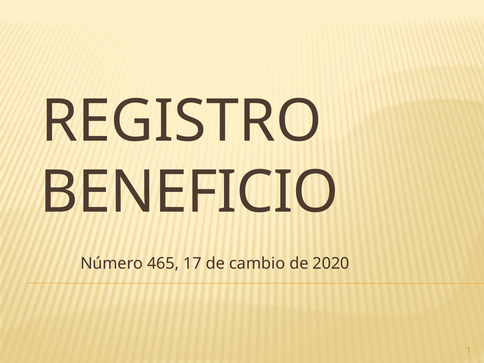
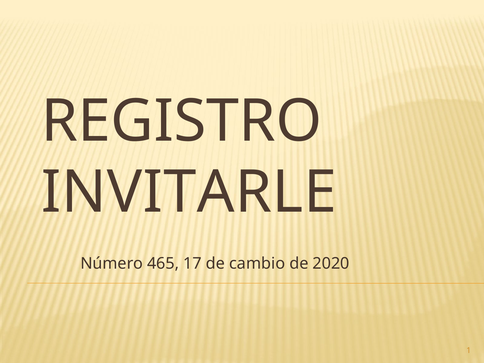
BENEFICIO: BENEFICIO -> INVITARLE
